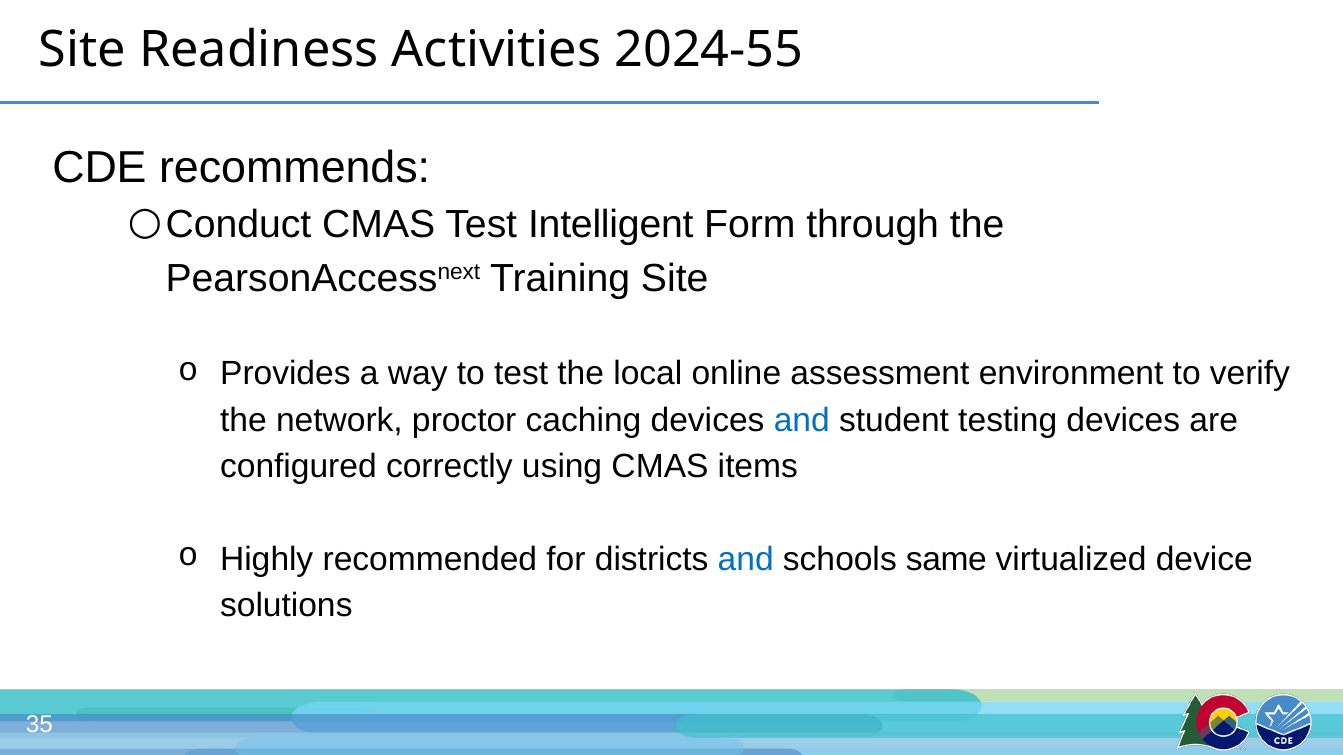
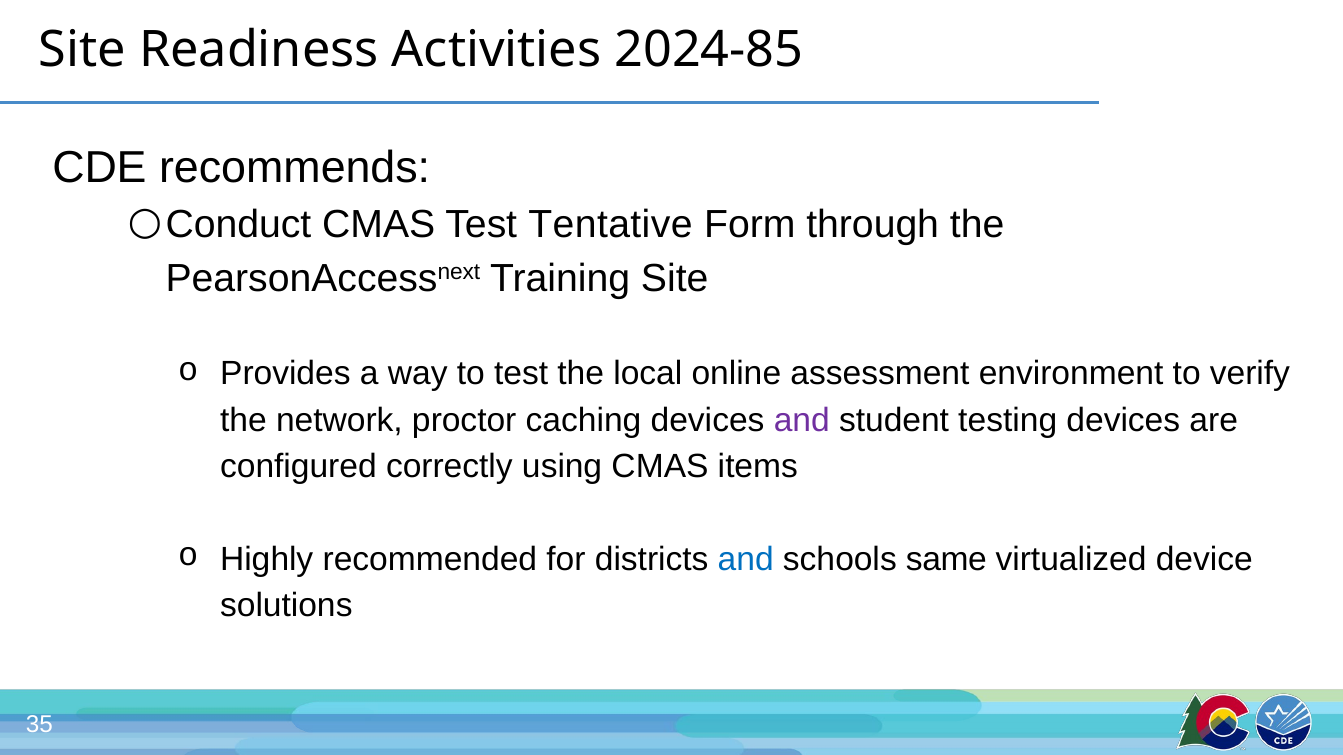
2024-55: 2024-55 -> 2024-85
Intelligent: Intelligent -> Tentative
and at (802, 420) colour: blue -> purple
